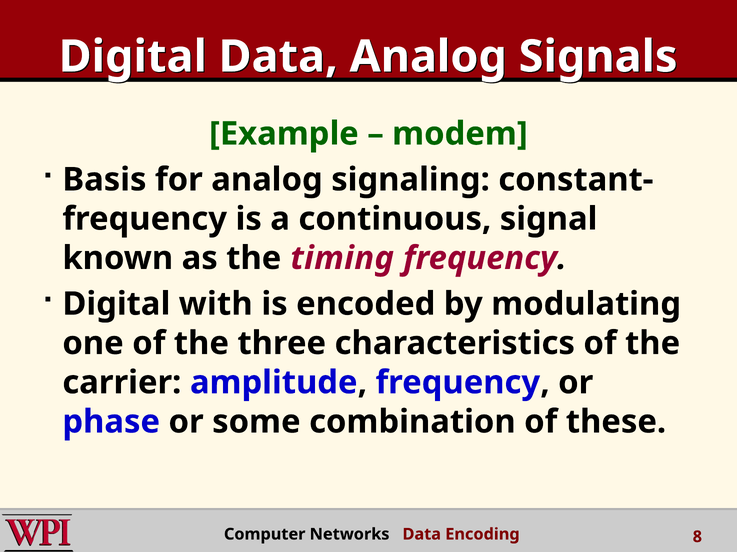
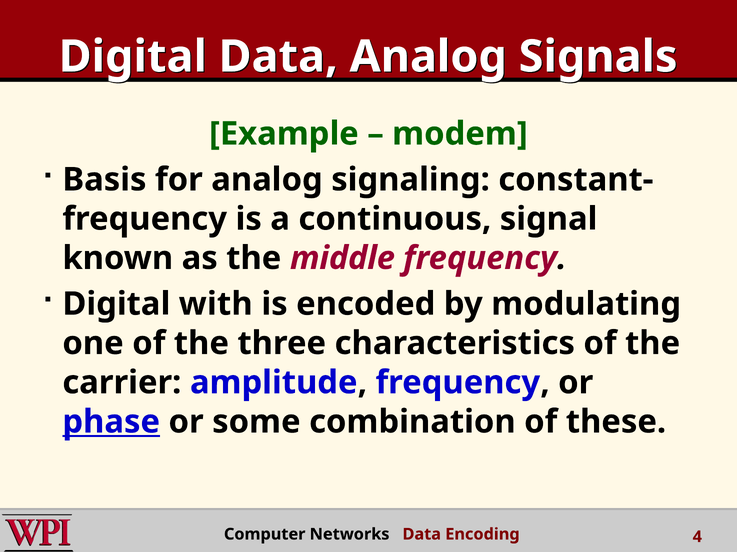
timing: timing -> middle
phase underline: none -> present
8: 8 -> 4
